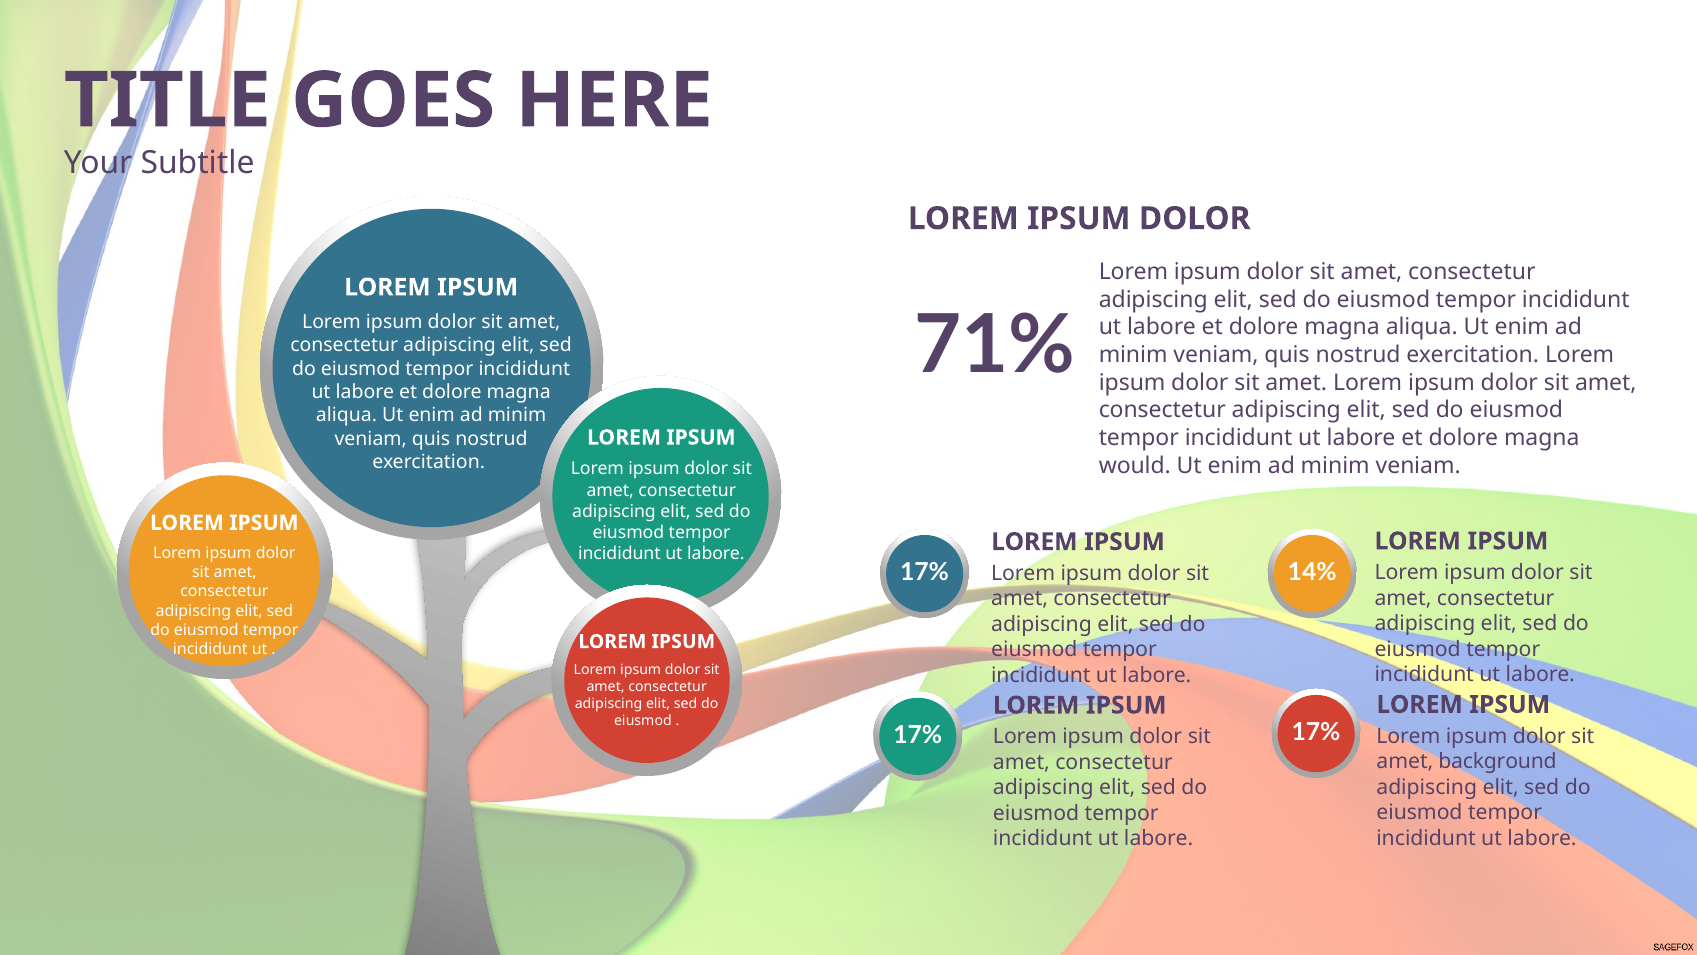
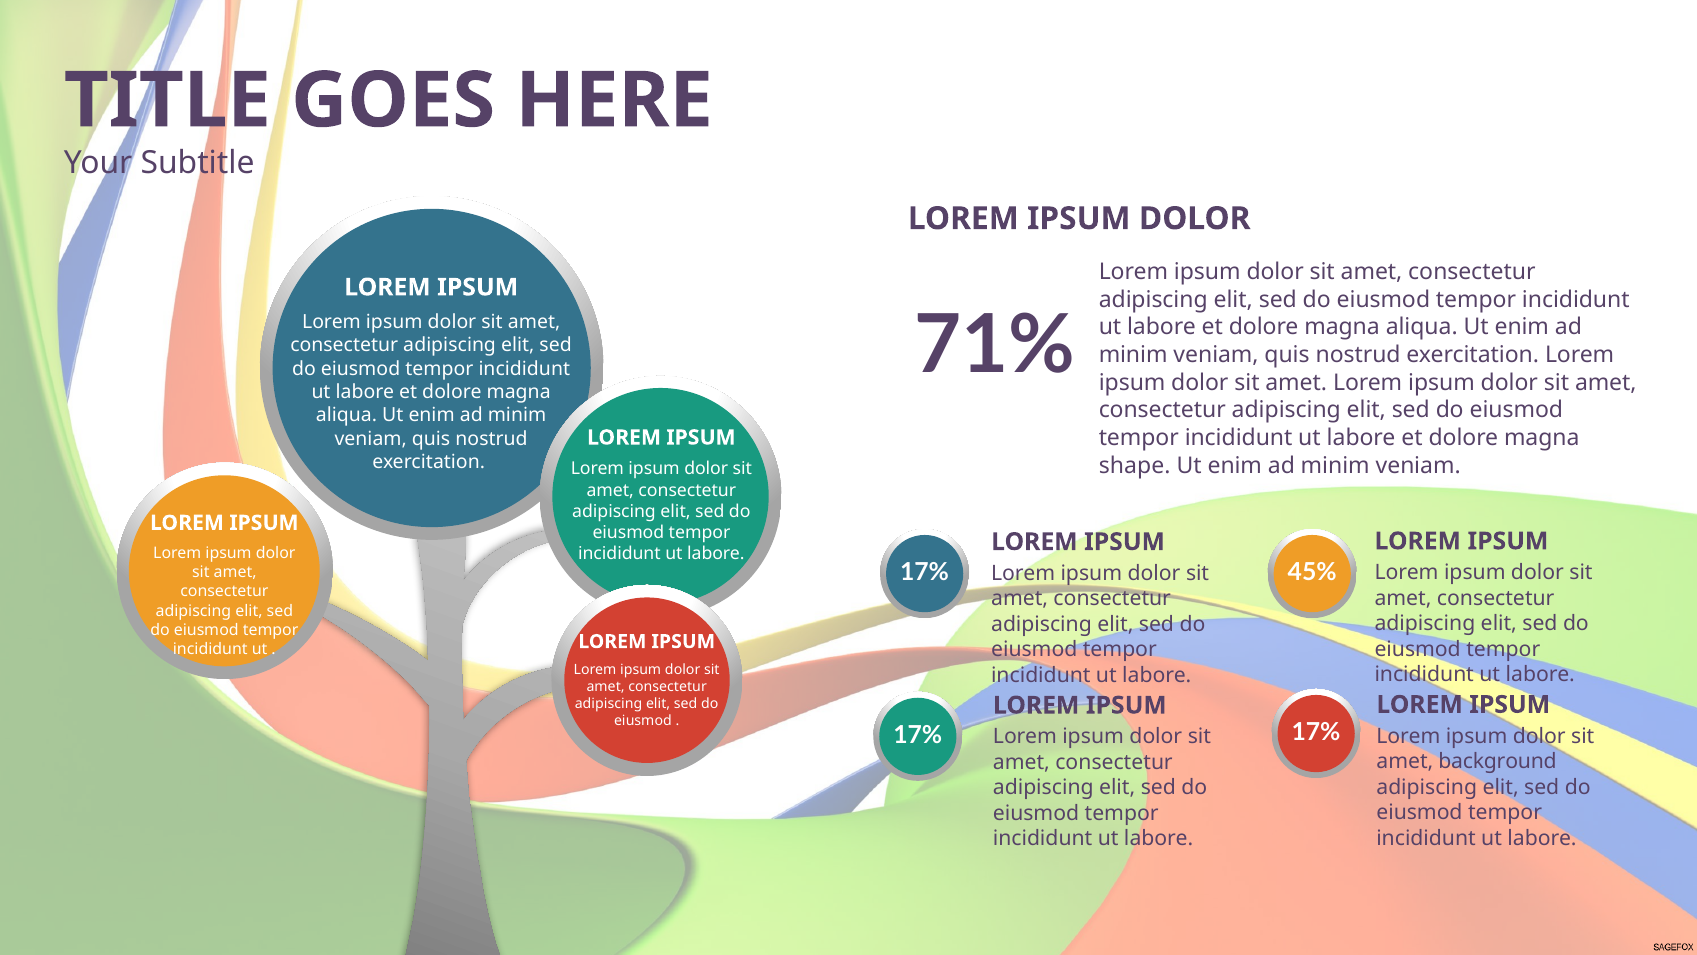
would: would -> shape
14%: 14% -> 45%
